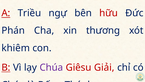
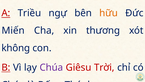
hữu colour: red -> orange
Phán: Phán -> Miến
khiêm: khiêm -> không
Giải: Giải -> Trời
